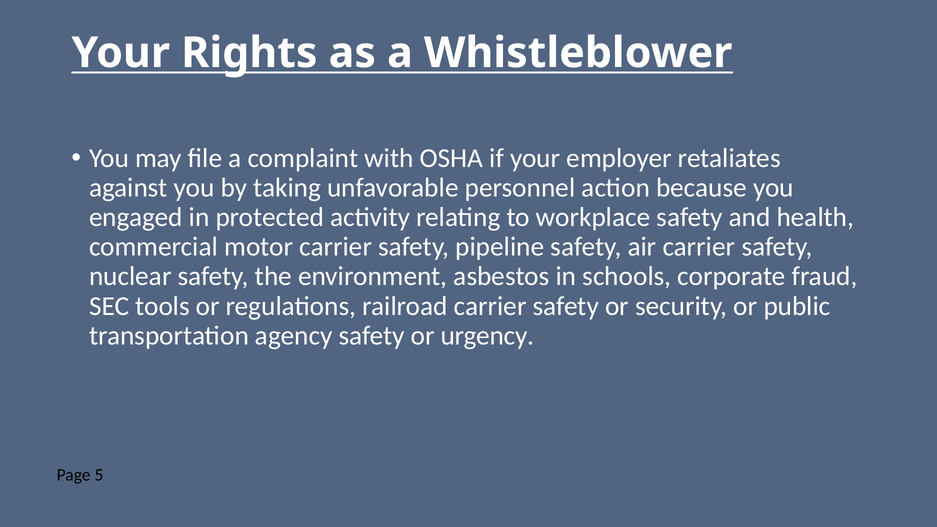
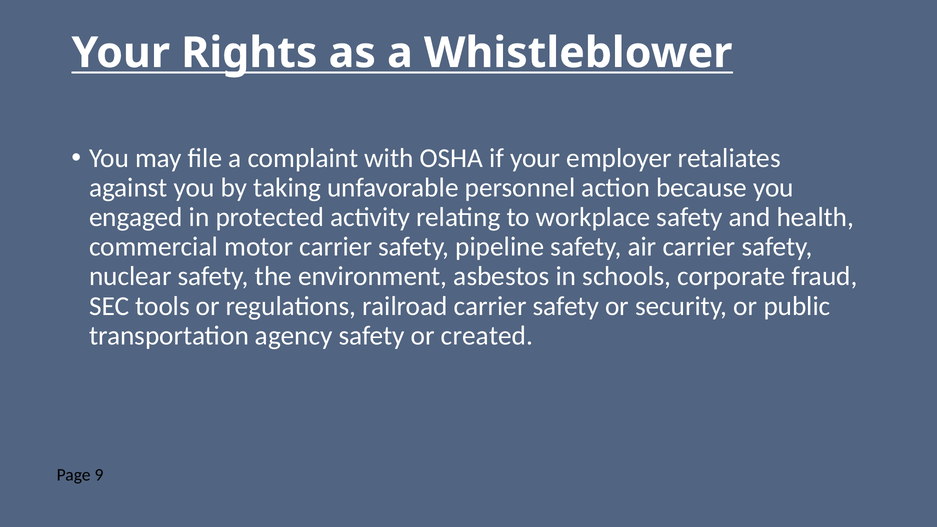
urgency: urgency -> created
5: 5 -> 9
